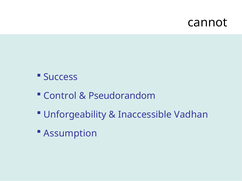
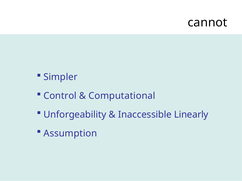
Success: Success -> Simpler
Pseudorandom: Pseudorandom -> Computational
Vadhan: Vadhan -> Linearly
